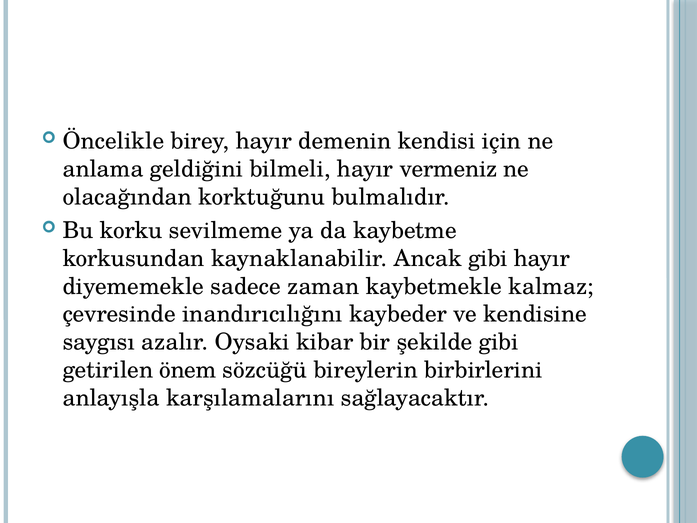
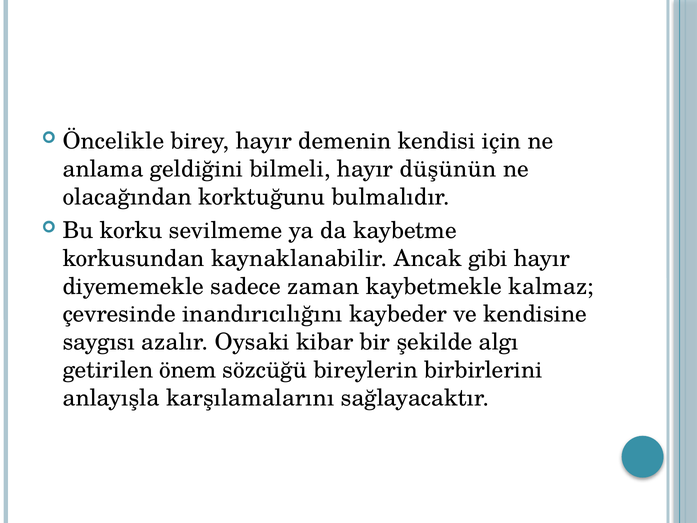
vermeniz: vermeniz -> düşünün
şekilde gibi: gibi -> algı
